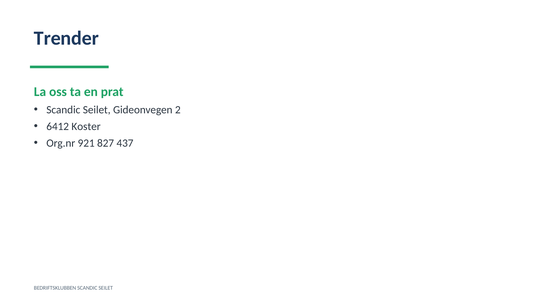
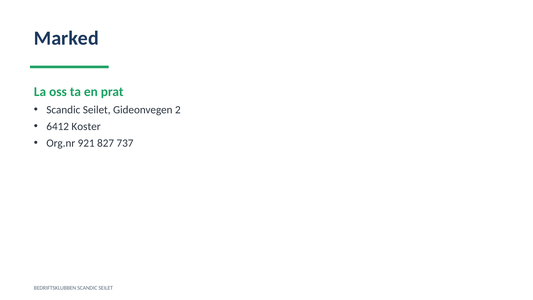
Trender: Trender -> Marked
437: 437 -> 737
